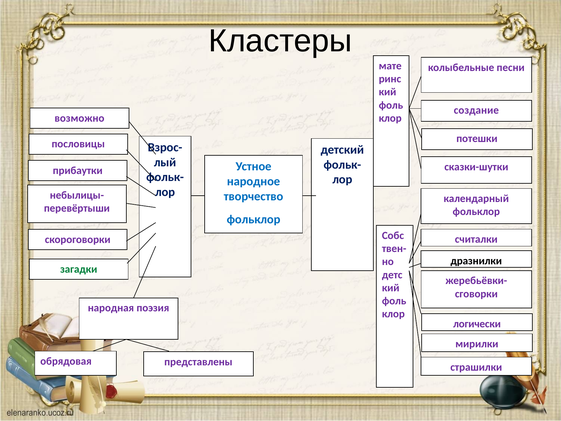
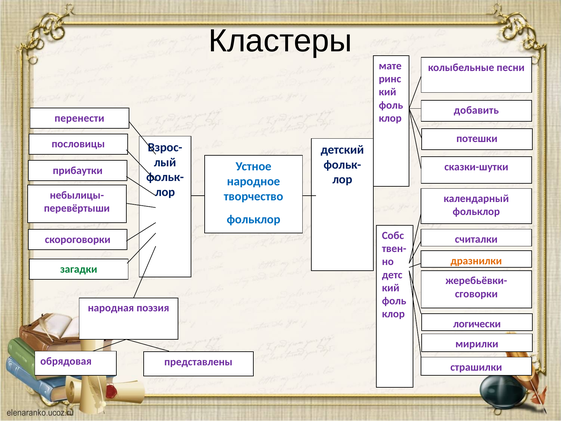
создание: создание -> добавить
возможно: возможно -> перенести
дразнилки colour: black -> orange
